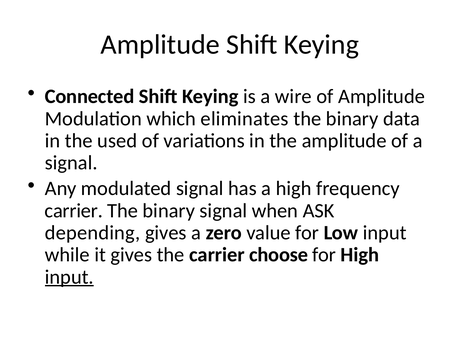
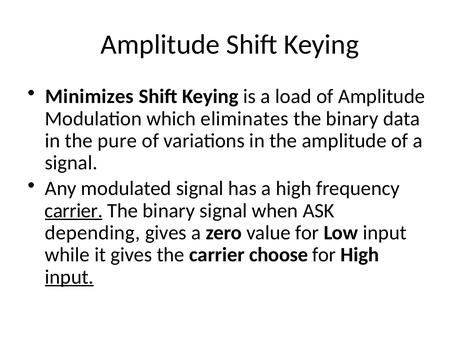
Connected: Connected -> Minimizes
wire: wire -> load
used: used -> pure
carrier at (74, 211) underline: none -> present
